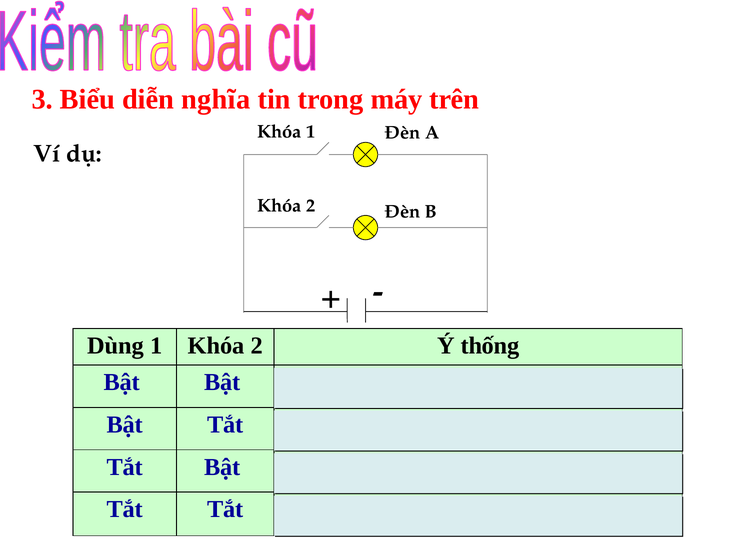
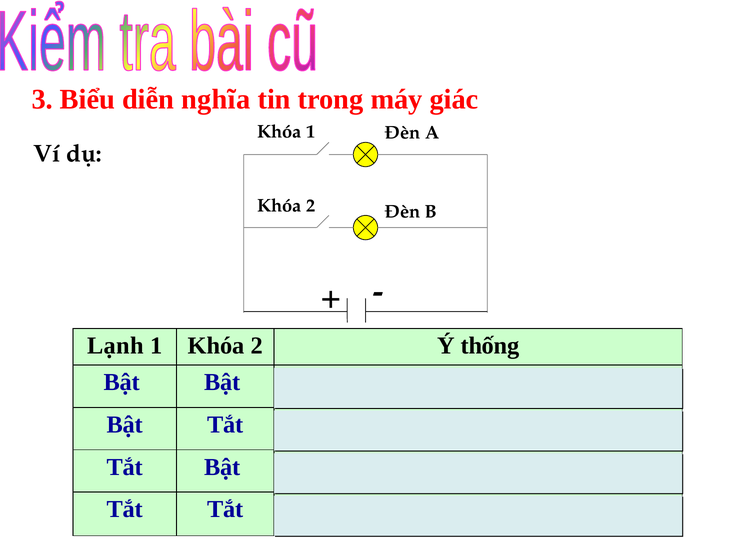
trên: trên -> giác
Dùng: Dùng -> Lạnh
